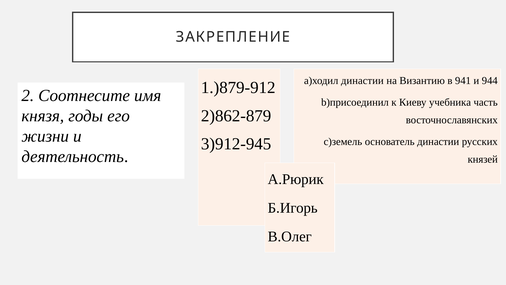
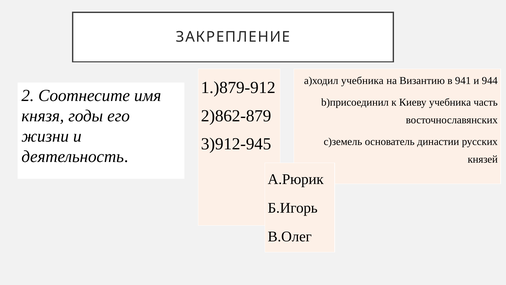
a)ходил династии: династии -> учебника
